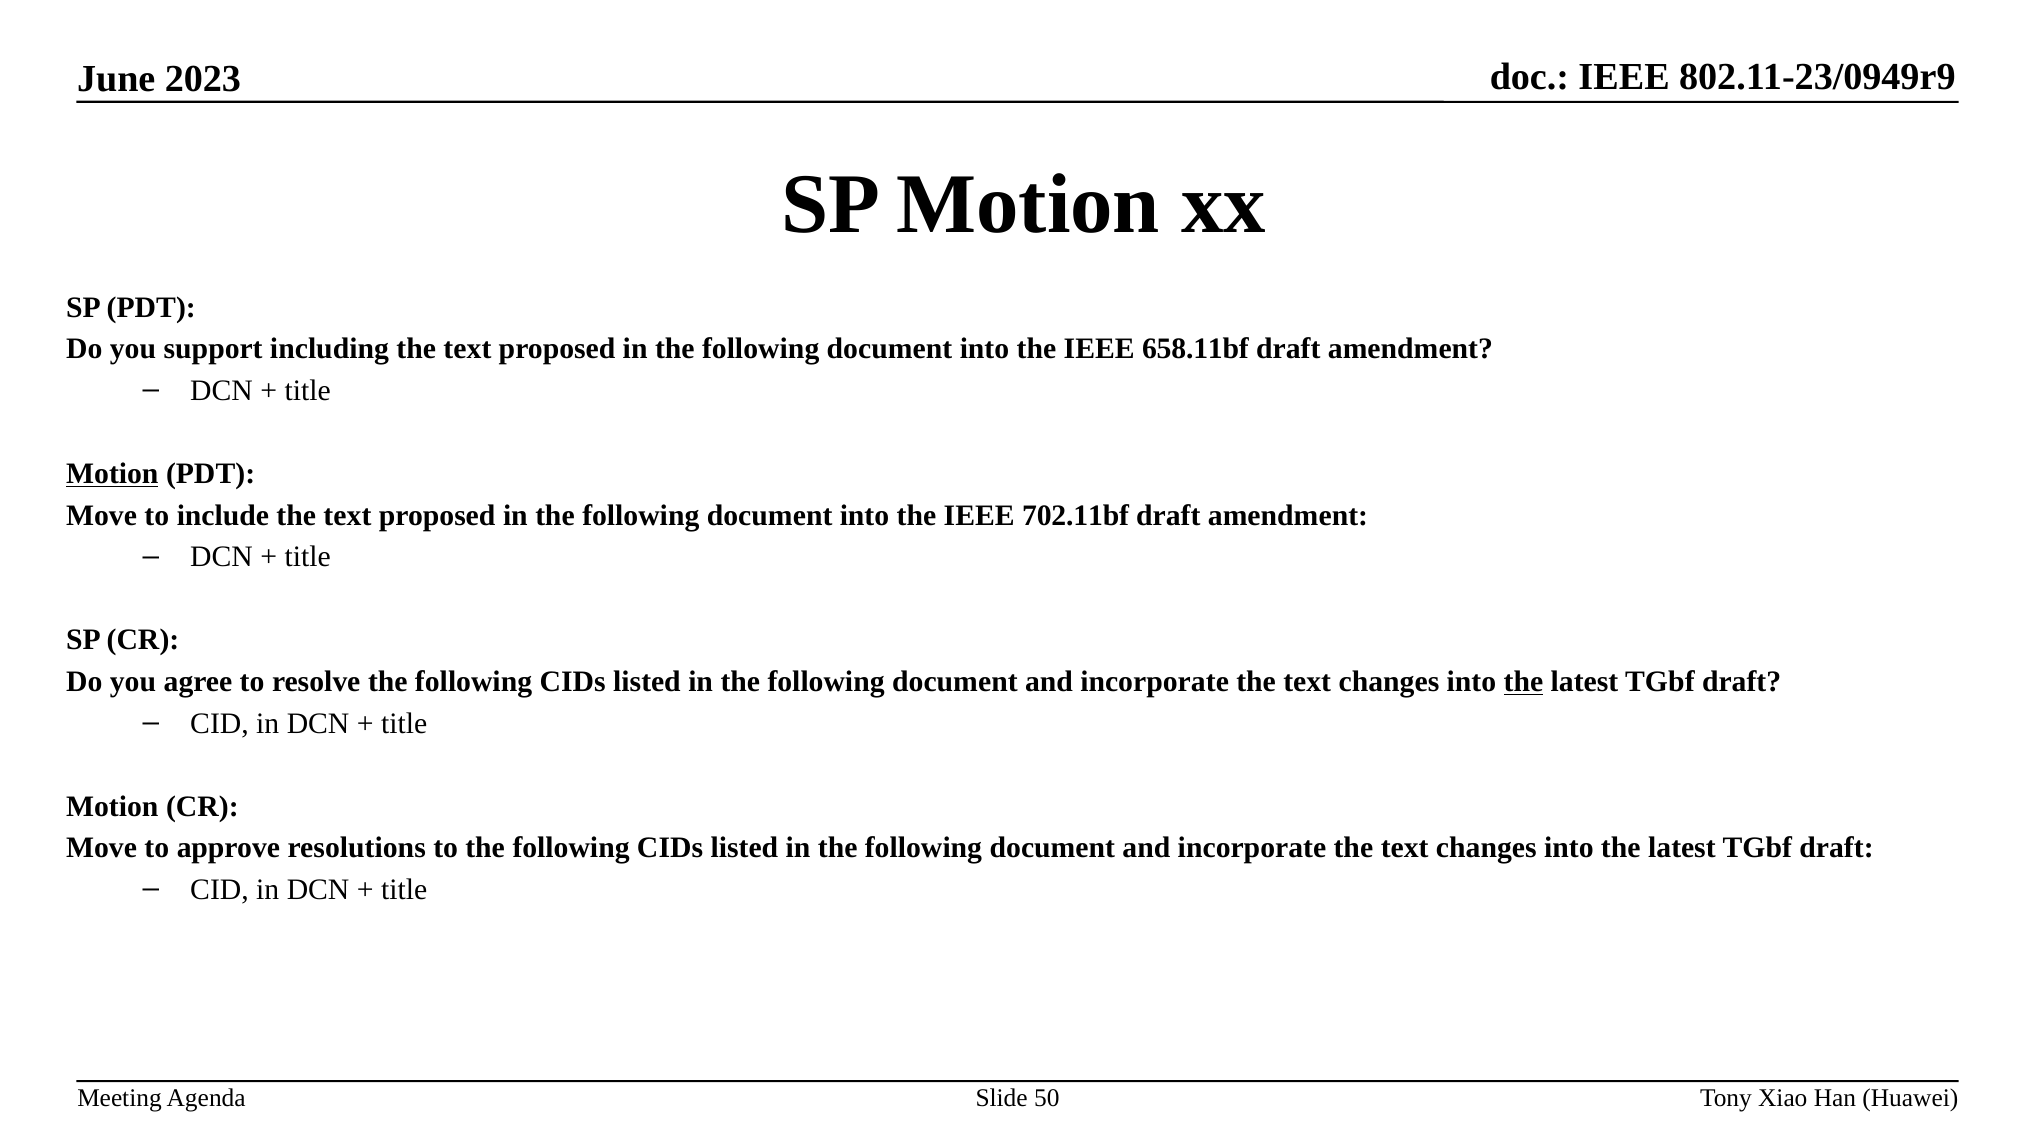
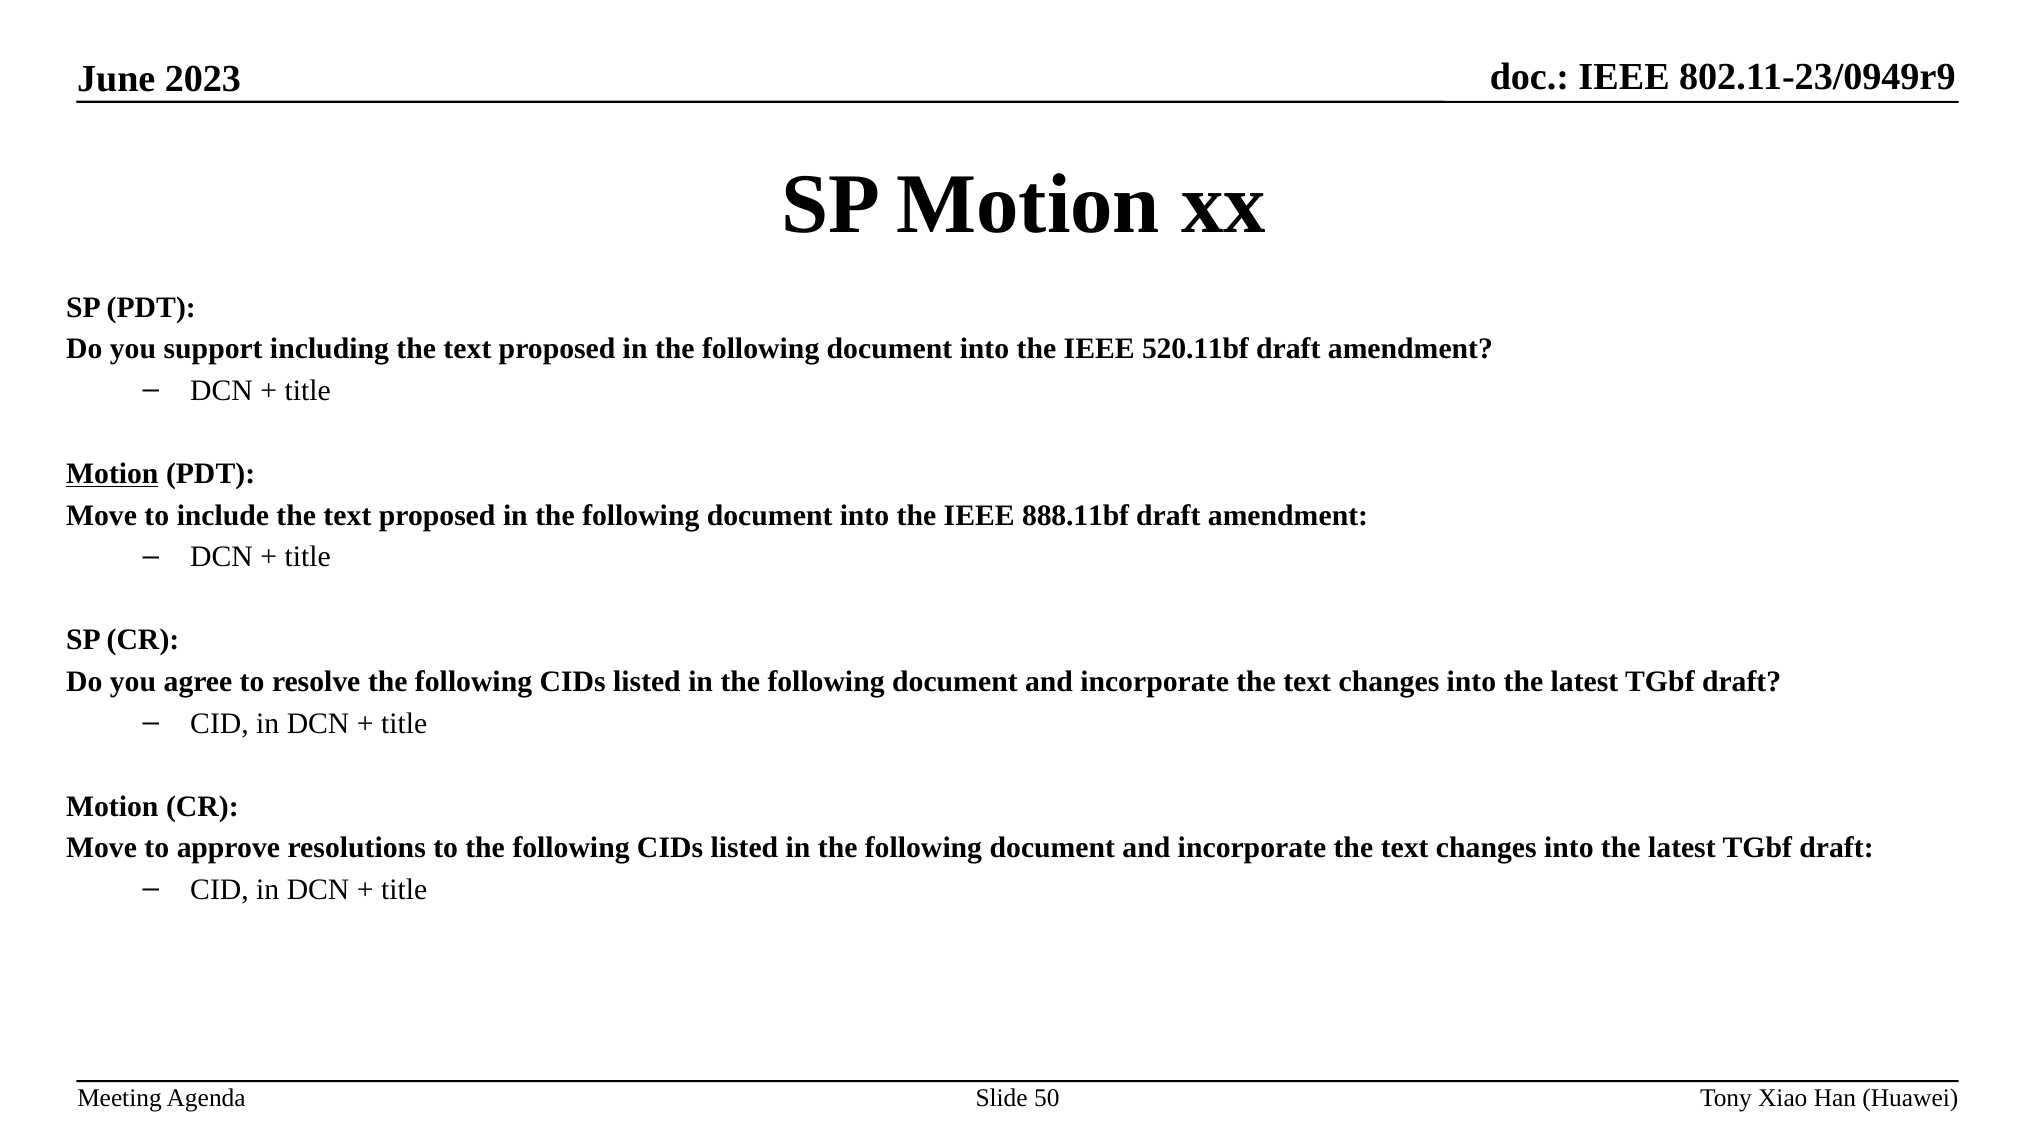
658.11bf: 658.11bf -> 520.11bf
702.11bf: 702.11bf -> 888.11bf
the at (1523, 682) underline: present -> none
